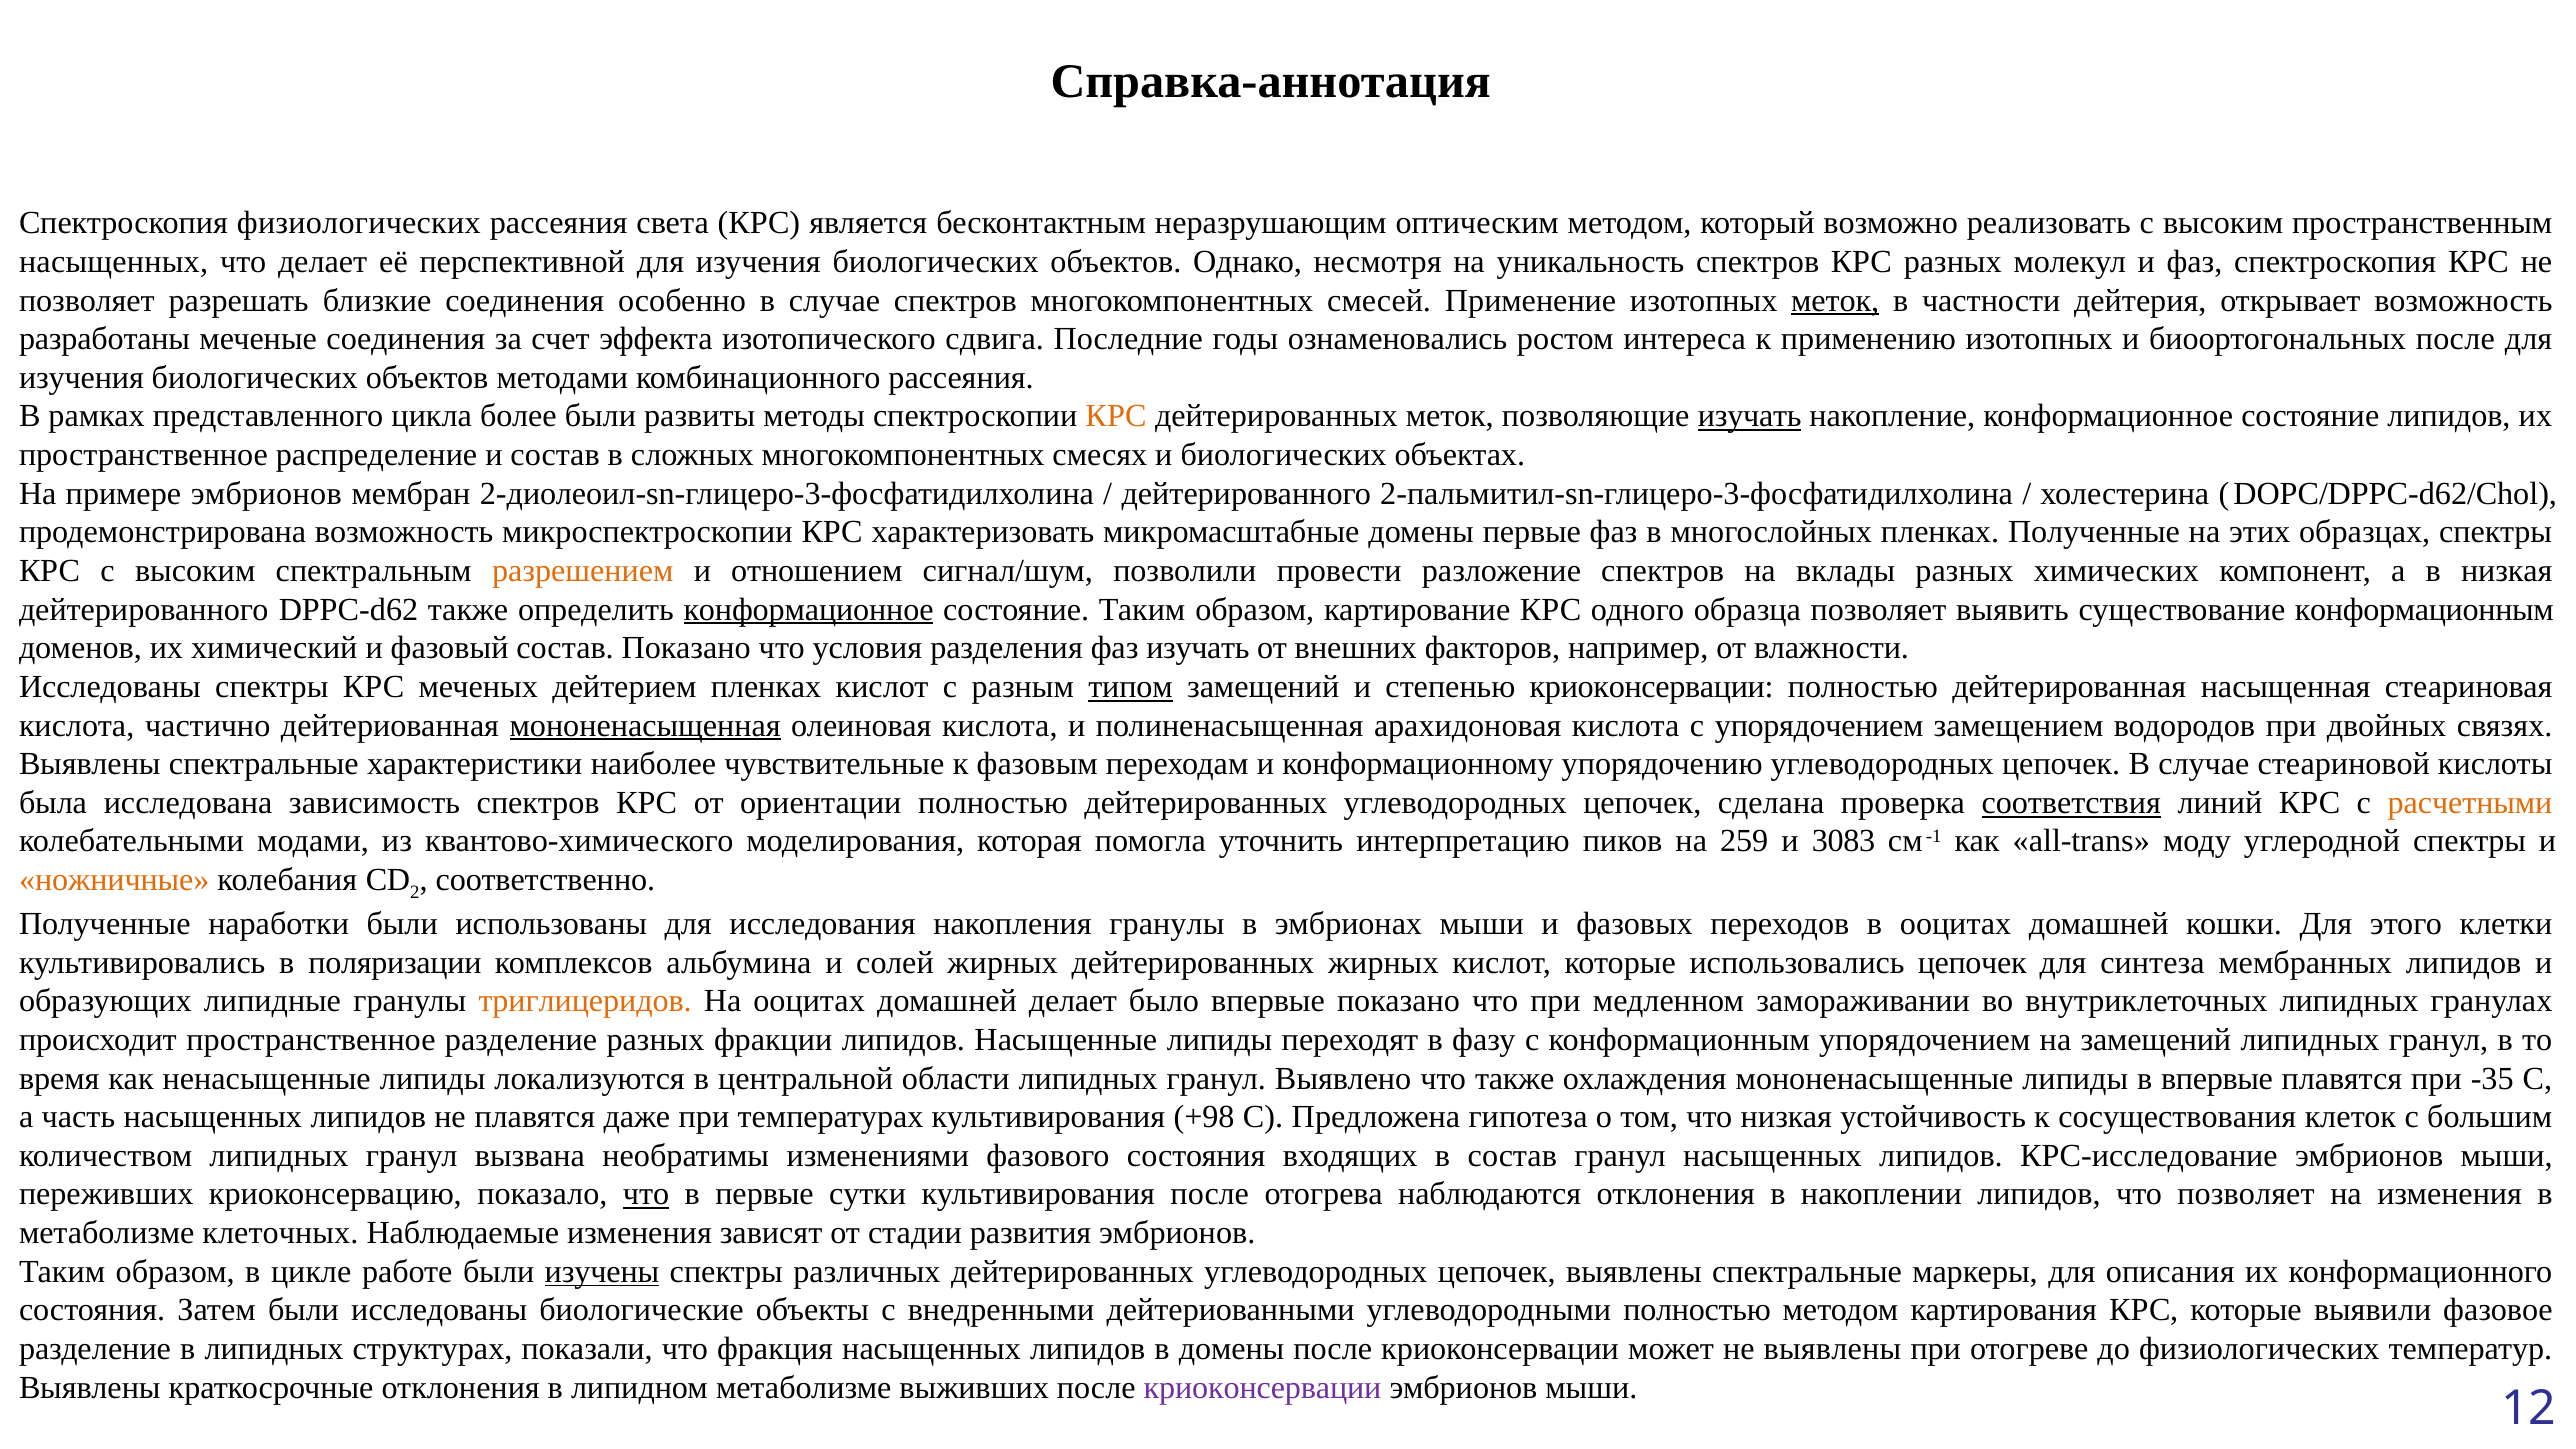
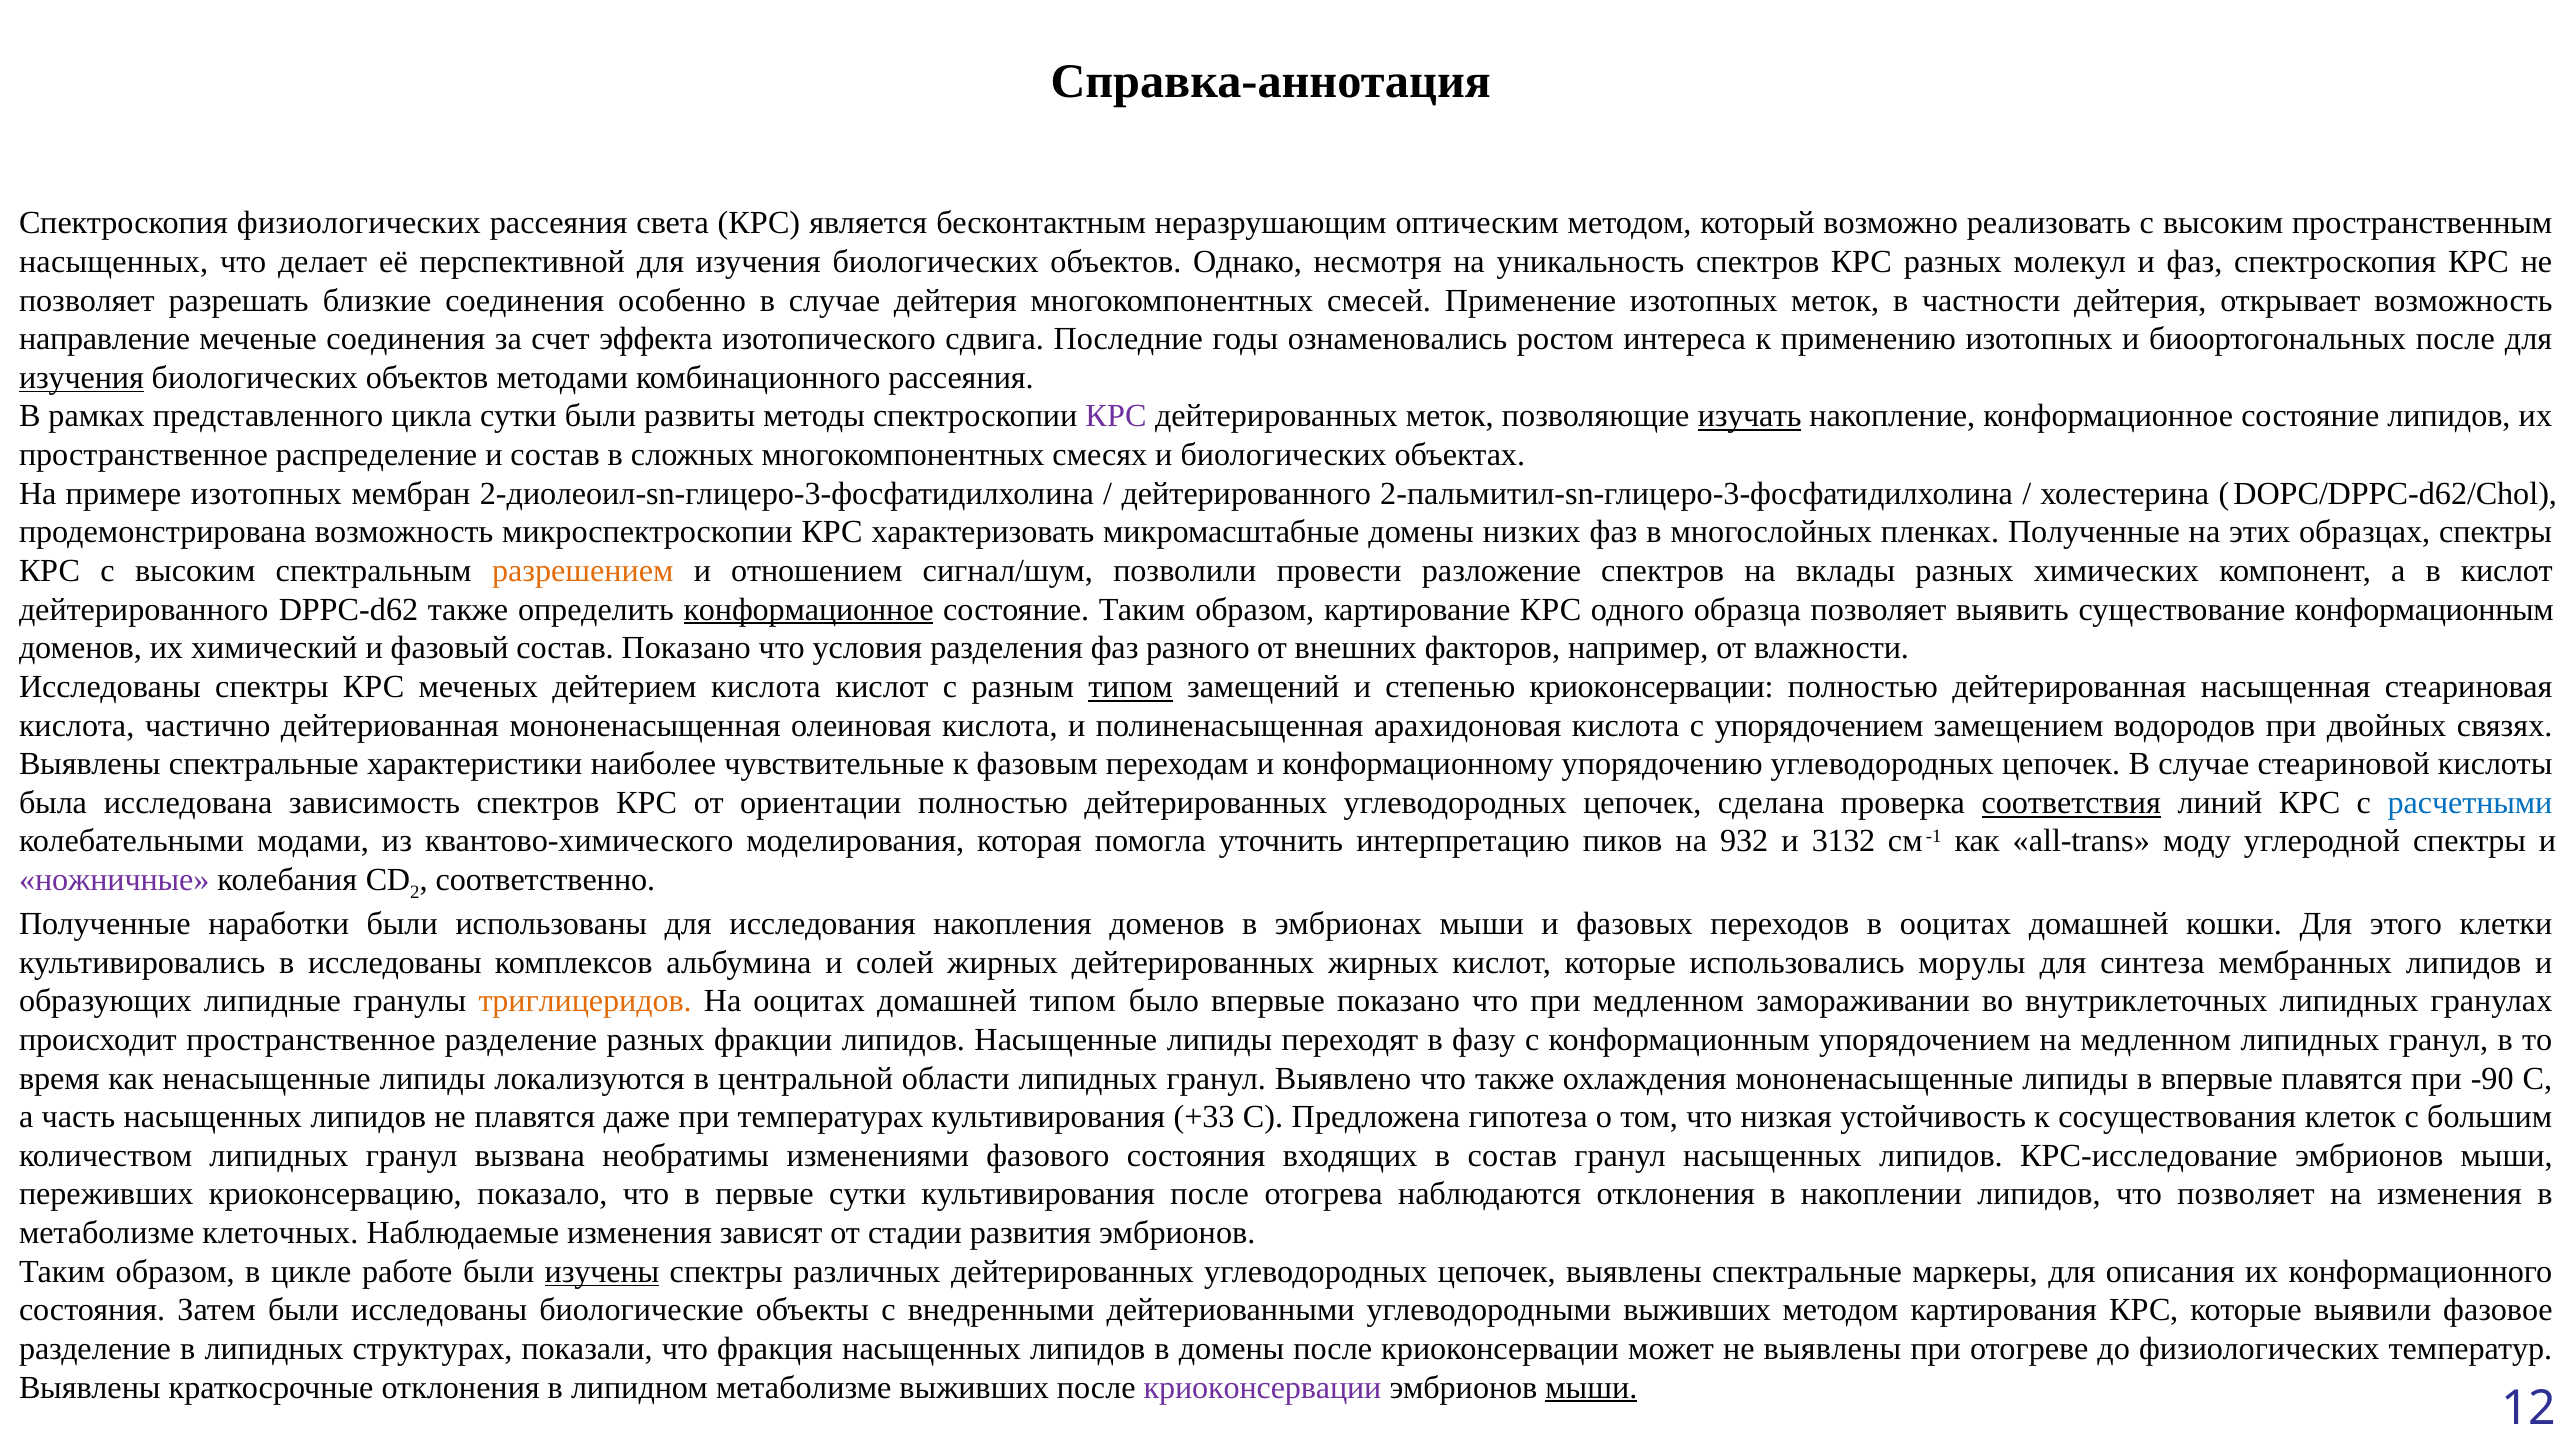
случае спектров: спектров -> дейтерия
меток at (1835, 300) underline: present -> none
разработаны: разработаны -> направление
изучения at (81, 378) underline: none -> present
цикла более: более -> сутки
КРС at (1116, 416) colour: orange -> purple
примере эмбрионов: эмбрионов -> изотопных
домены первые: первые -> низких
в низкая: низкая -> кислот
фаз изучать: изучать -> разного
дейтерием пленках: пленках -> кислота
мононенасыщенная underline: present -> none
расчетными colour: orange -> blue
259: 259 -> 932
3083: 3083 -> 3132
ножничные colour: orange -> purple
накопления гранулы: гранулы -> доменов
в поляризации: поляризации -> исследованы
использовались цепочек: цепочек -> морулы
домашней делает: делает -> типом
на замещений: замещений -> медленном
-35: -35 -> -90
+98: +98 -> +33
что at (646, 1194) underline: present -> none
углеводородными полностью: полностью -> выживших
мыши at (1591, 1388) underline: none -> present
